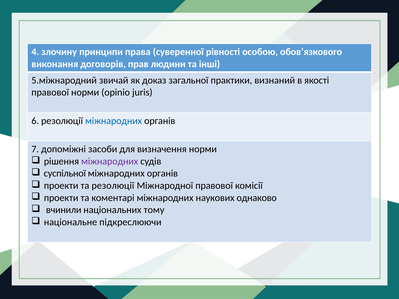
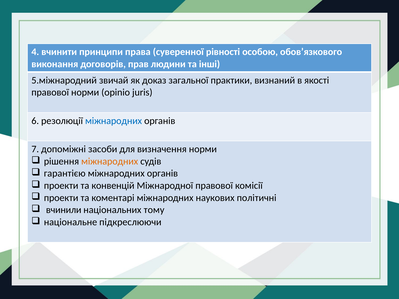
злочину: злочину -> вчинити
міжнародних at (110, 161) colour: purple -> orange
суспільної: суспільної -> гарантією
та резолюції: резолюції -> конвенцій
однаково: однаково -> політичні
